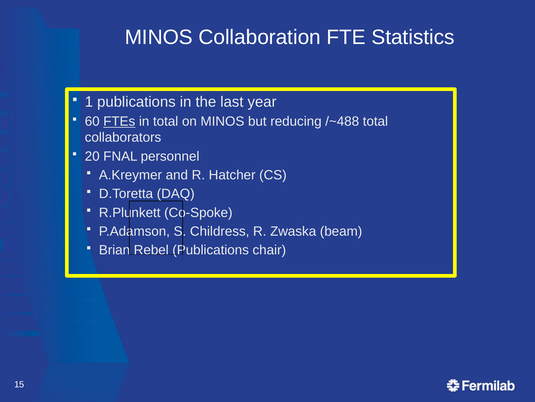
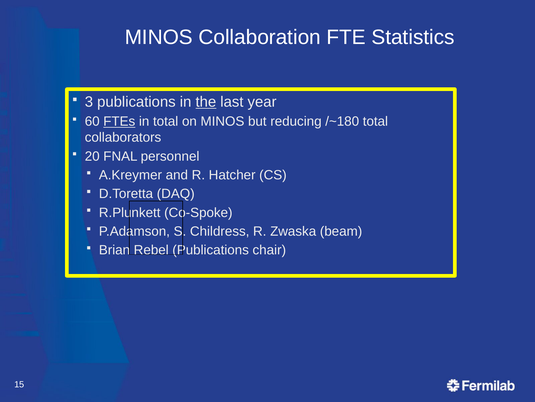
1: 1 -> 3
the underline: none -> present
/~488: /~488 -> /~180
